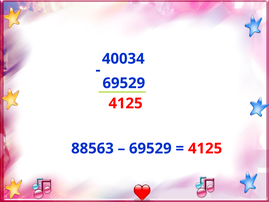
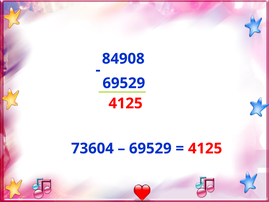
40034: 40034 -> 84908
88563: 88563 -> 73604
